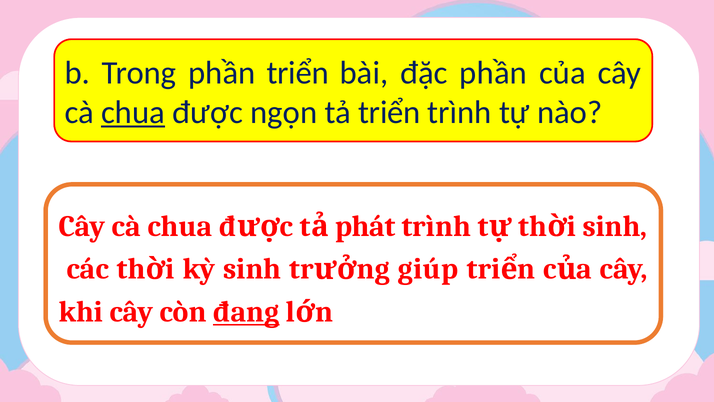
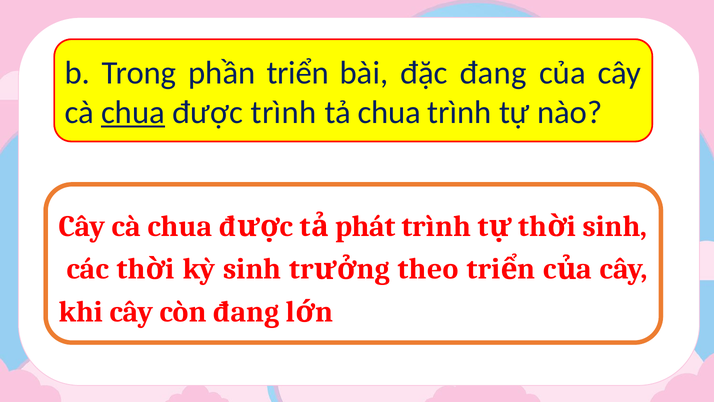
đặc phần: phần -> đang
được ngọn: ngọn -> trình
tả triển: triển -> chua
giúp: giúp -> theo
đang at (246, 312) underline: present -> none
